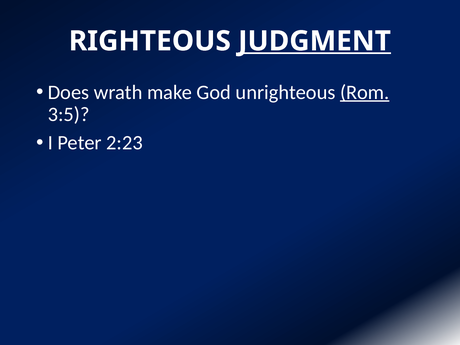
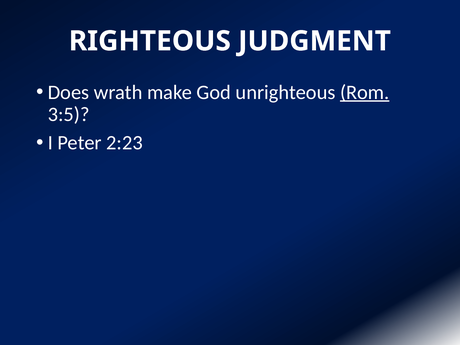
JUDGMENT underline: present -> none
